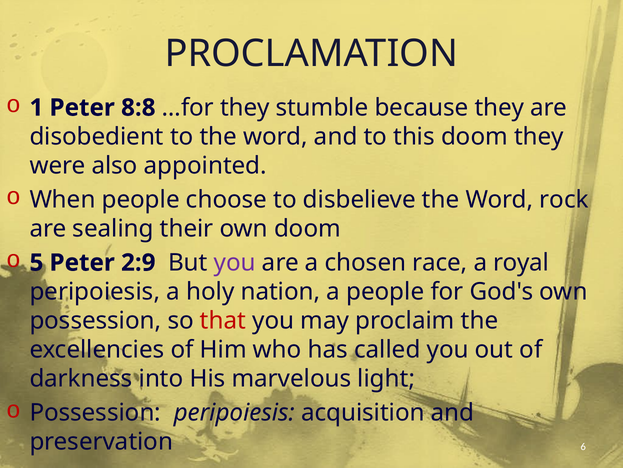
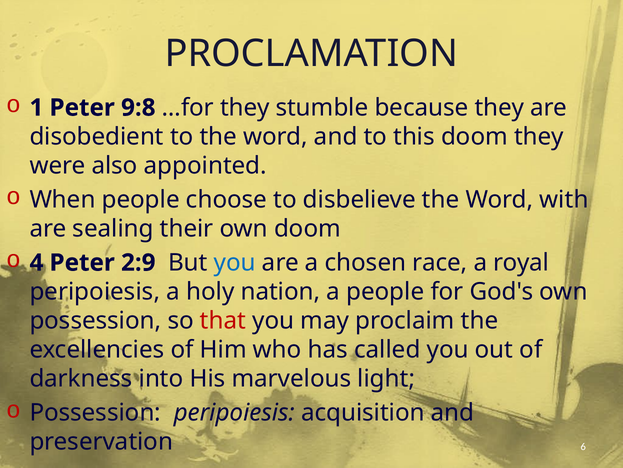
8:8: 8:8 -> 9:8
rock: rock -> with
5: 5 -> 4
you at (235, 262) colour: purple -> blue
